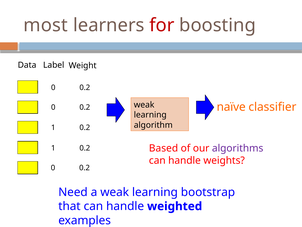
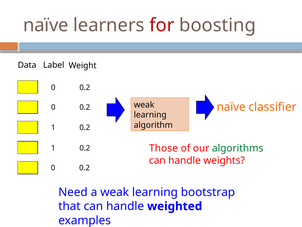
most at (46, 25): most -> naïve
Based: Based -> Those
algorithms colour: purple -> green
